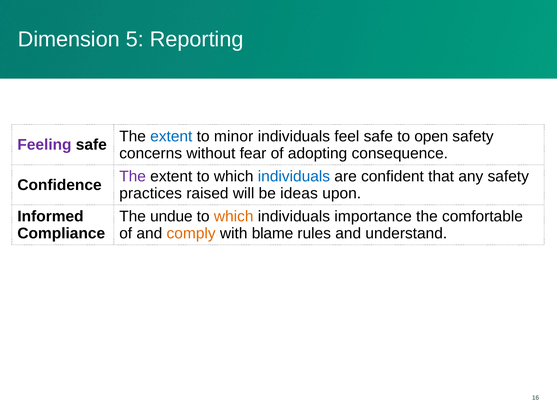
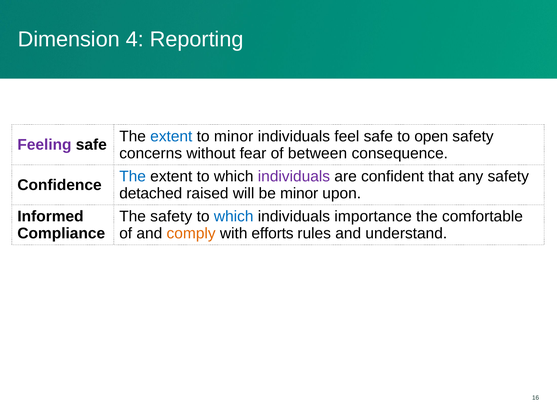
5: 5 -> 4
adopting: adopting -> between
The at (133, 177) colour: purple -> blue
individuals at (294, 177) colour: blue -> purple
practices: practices -> detached
be ideas: ideas -> minor
The undue: undue -> safety
which at (234, 217) colour: orange -> blue
blame: blame -> efforts
